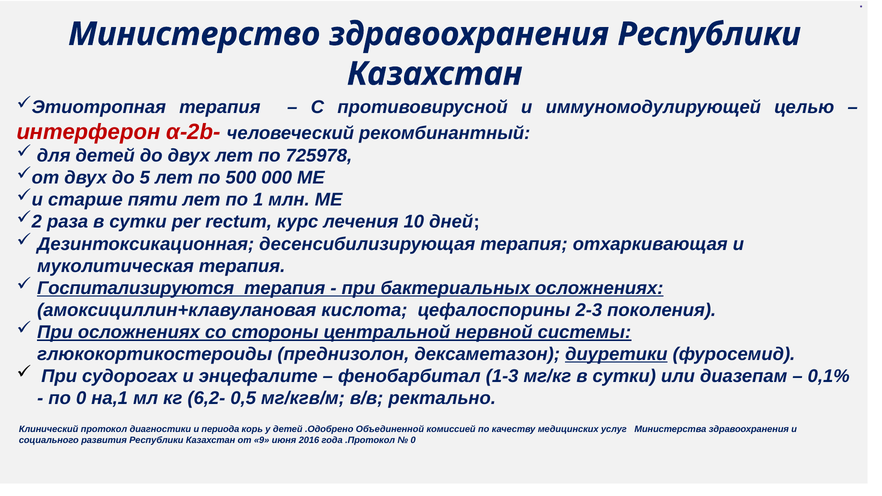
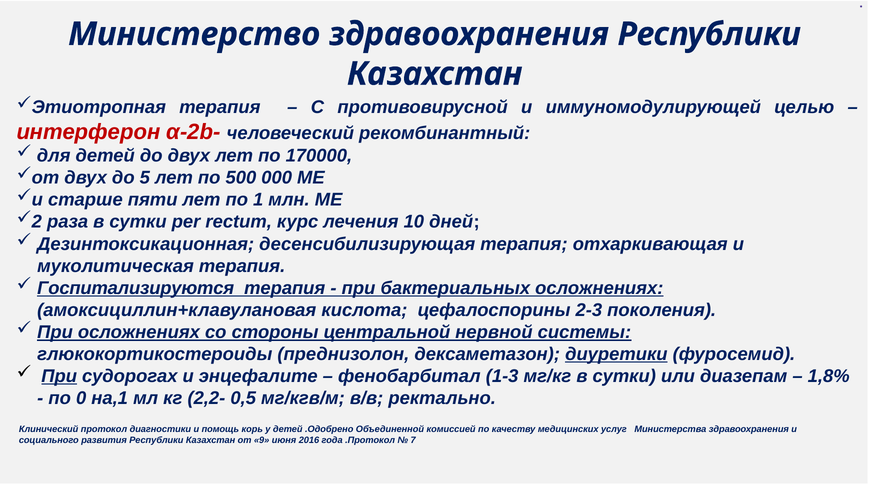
725978: 725978 -> 170000
При at (59, 376) underline: none -> present
0,1%: 0,1% -> 1,8%
6,2-: 6,2- -> 2,2-
периода: периода -> помощь
0 at (413, 440): 0 -> 7
